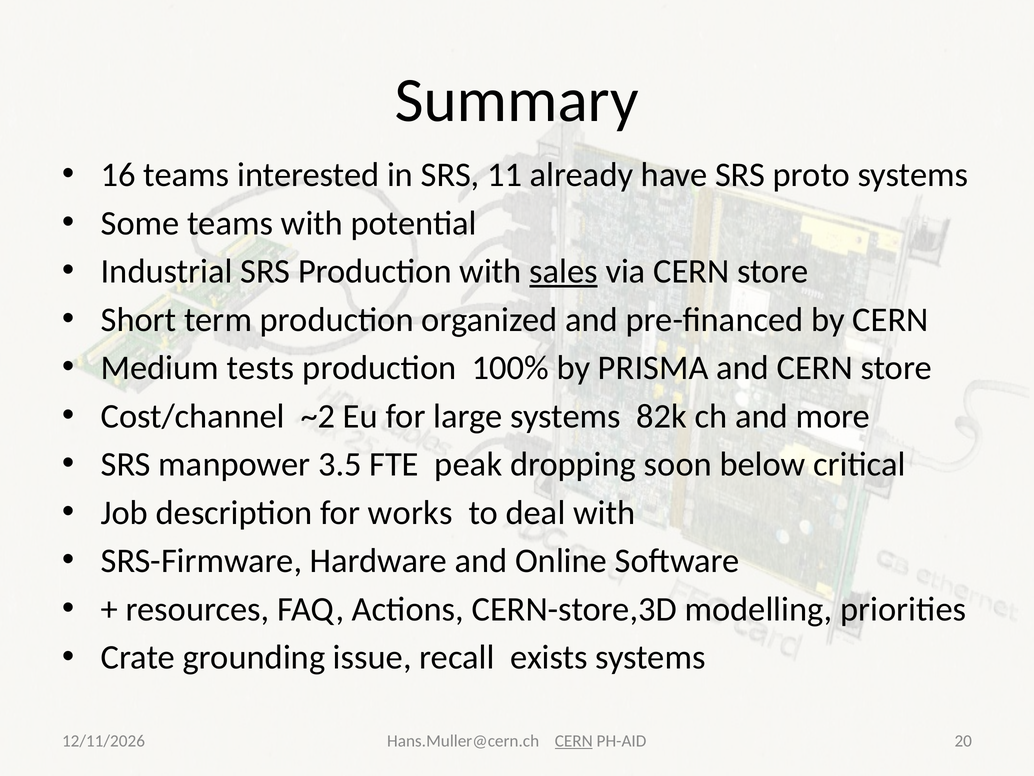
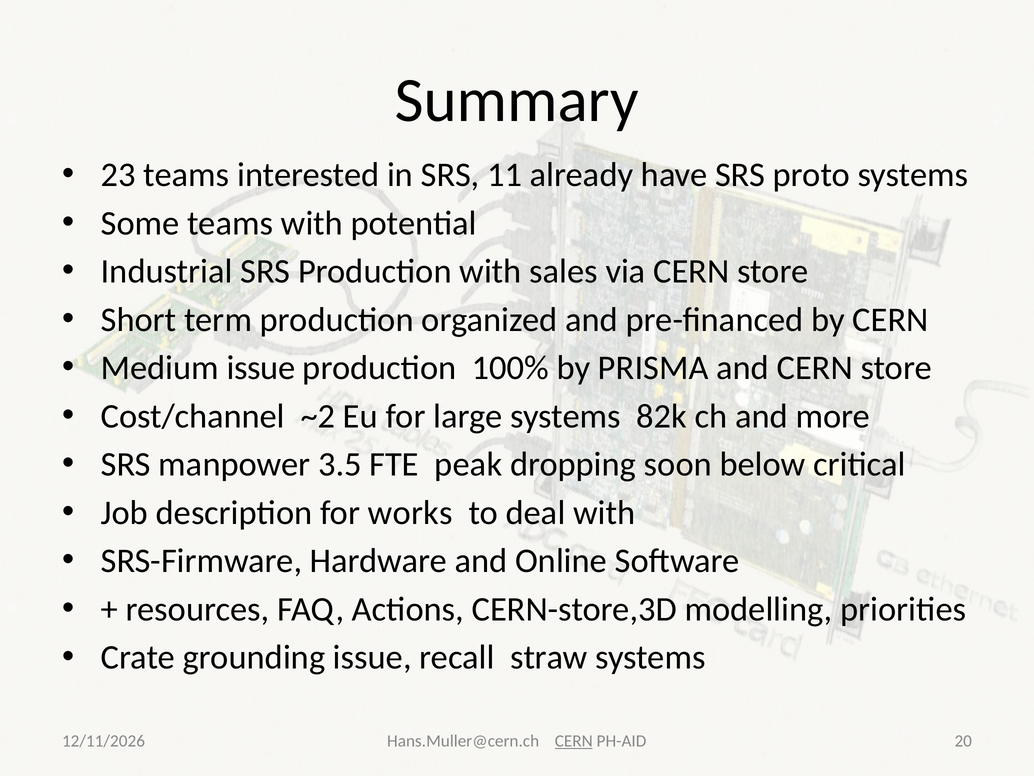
16: 16 -> 23
sales underline: present -> none
Medium tests: tests -> issue
exists: exists -> straw
